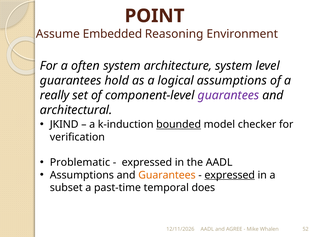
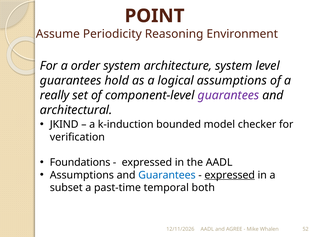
Embedded: Embedded -> Periodicity
often: often -> order
bounded underline: present -> none
Problematic: Problematic -> Foundations
Guarantees at (167, 175) colour: orange -> blue
does: does -> both
